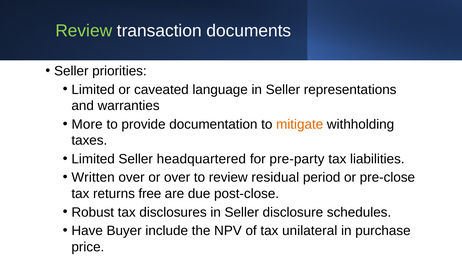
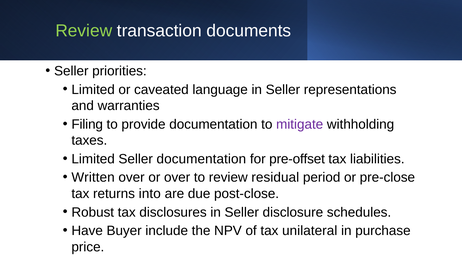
More: More -> Filing
mitigate colour: orange -> purple
Seller headquartered: headquartered -> documentation
pre-party: pre-party -> pre-offset
free: free -> into
